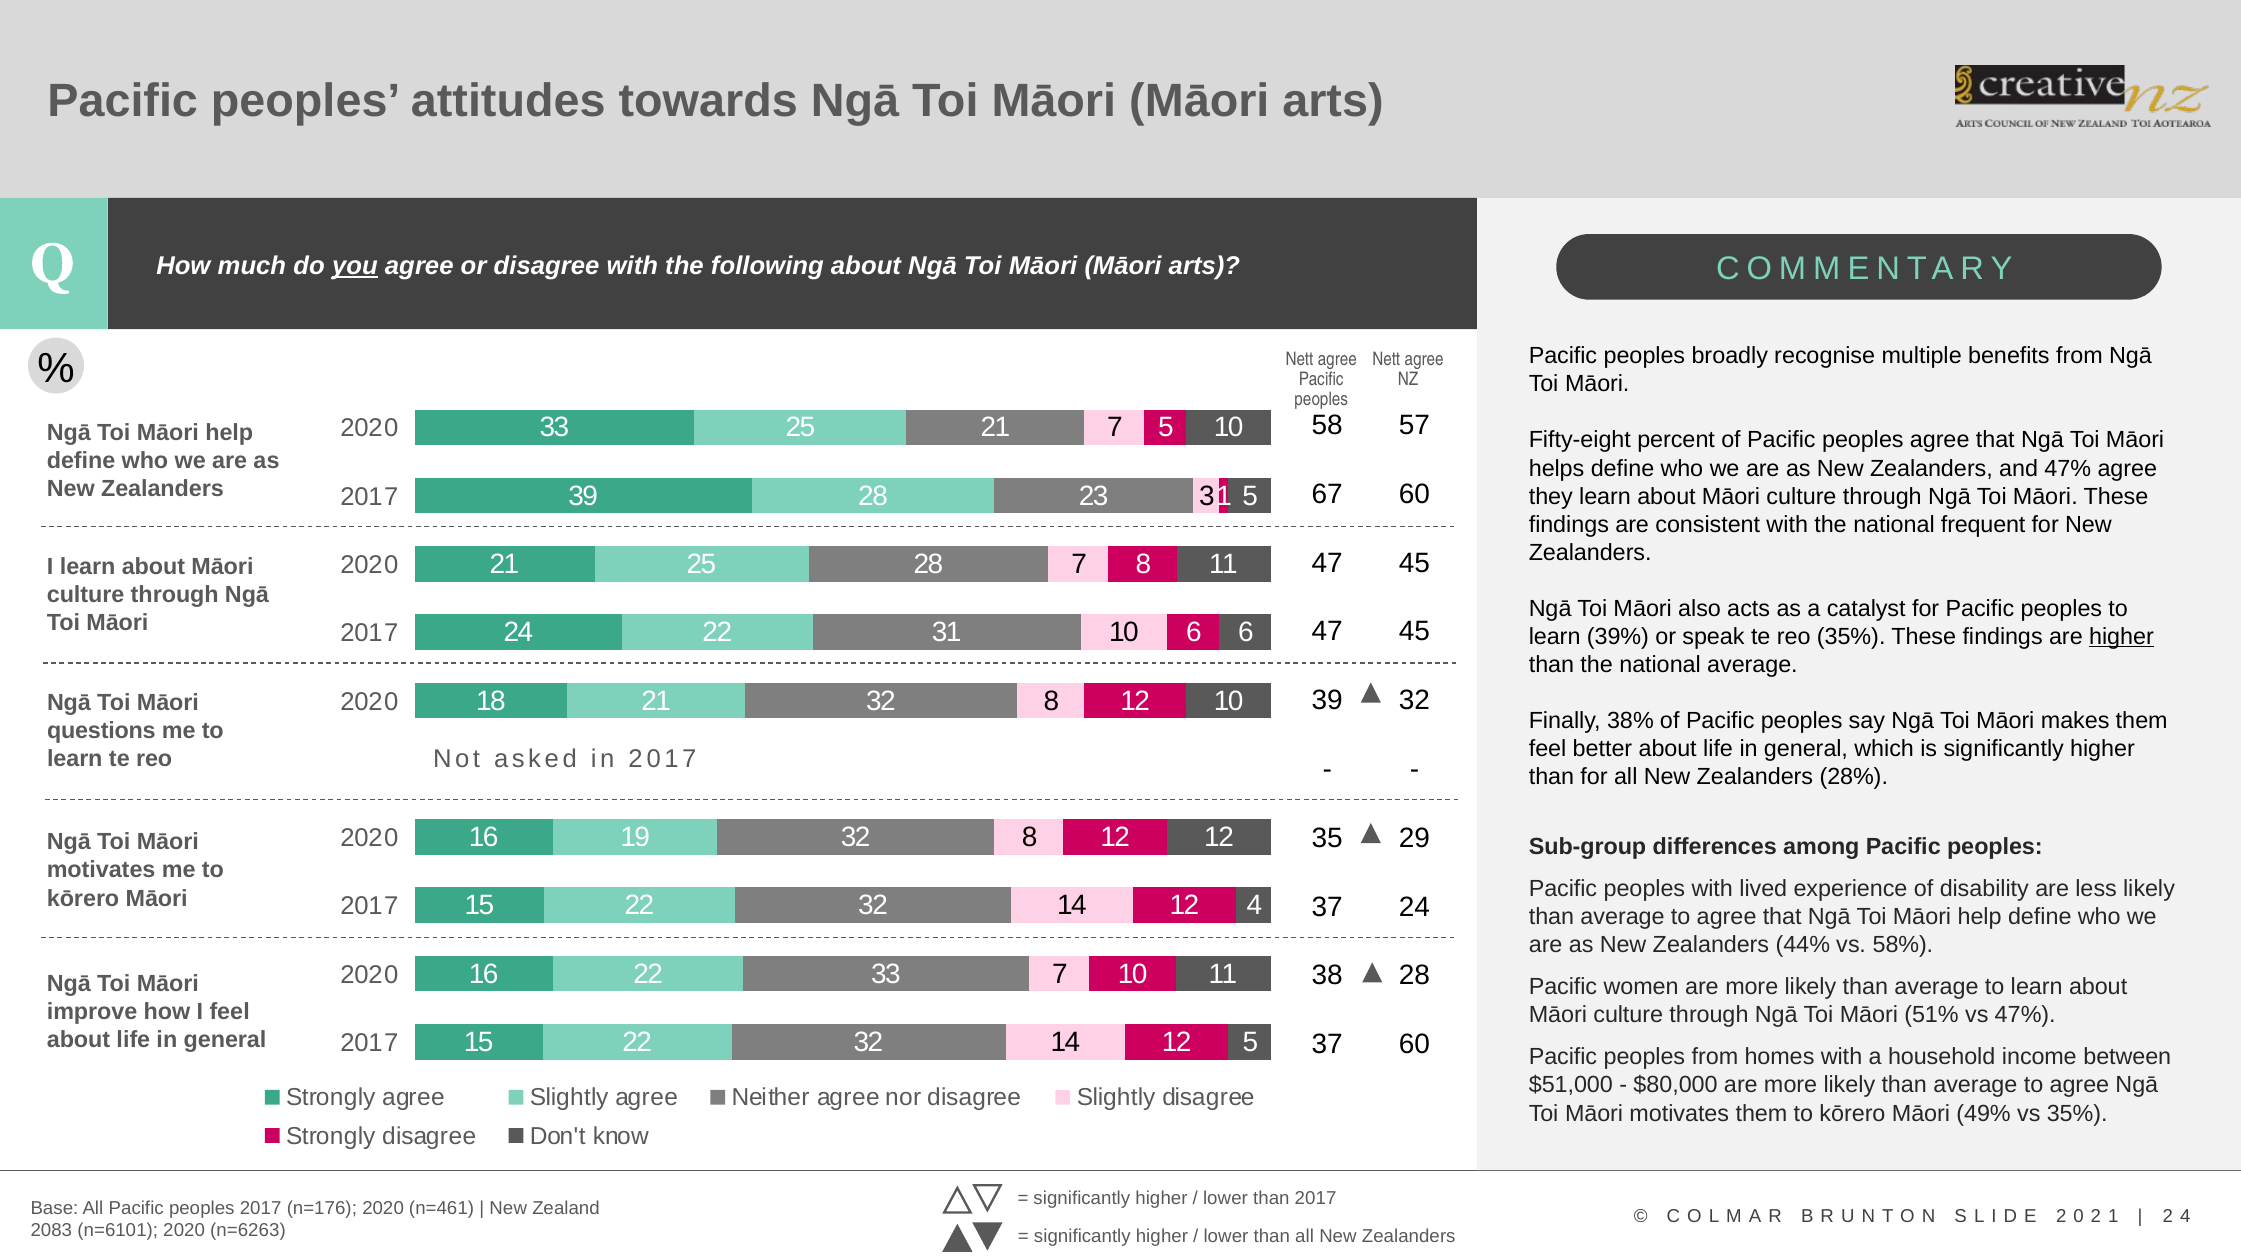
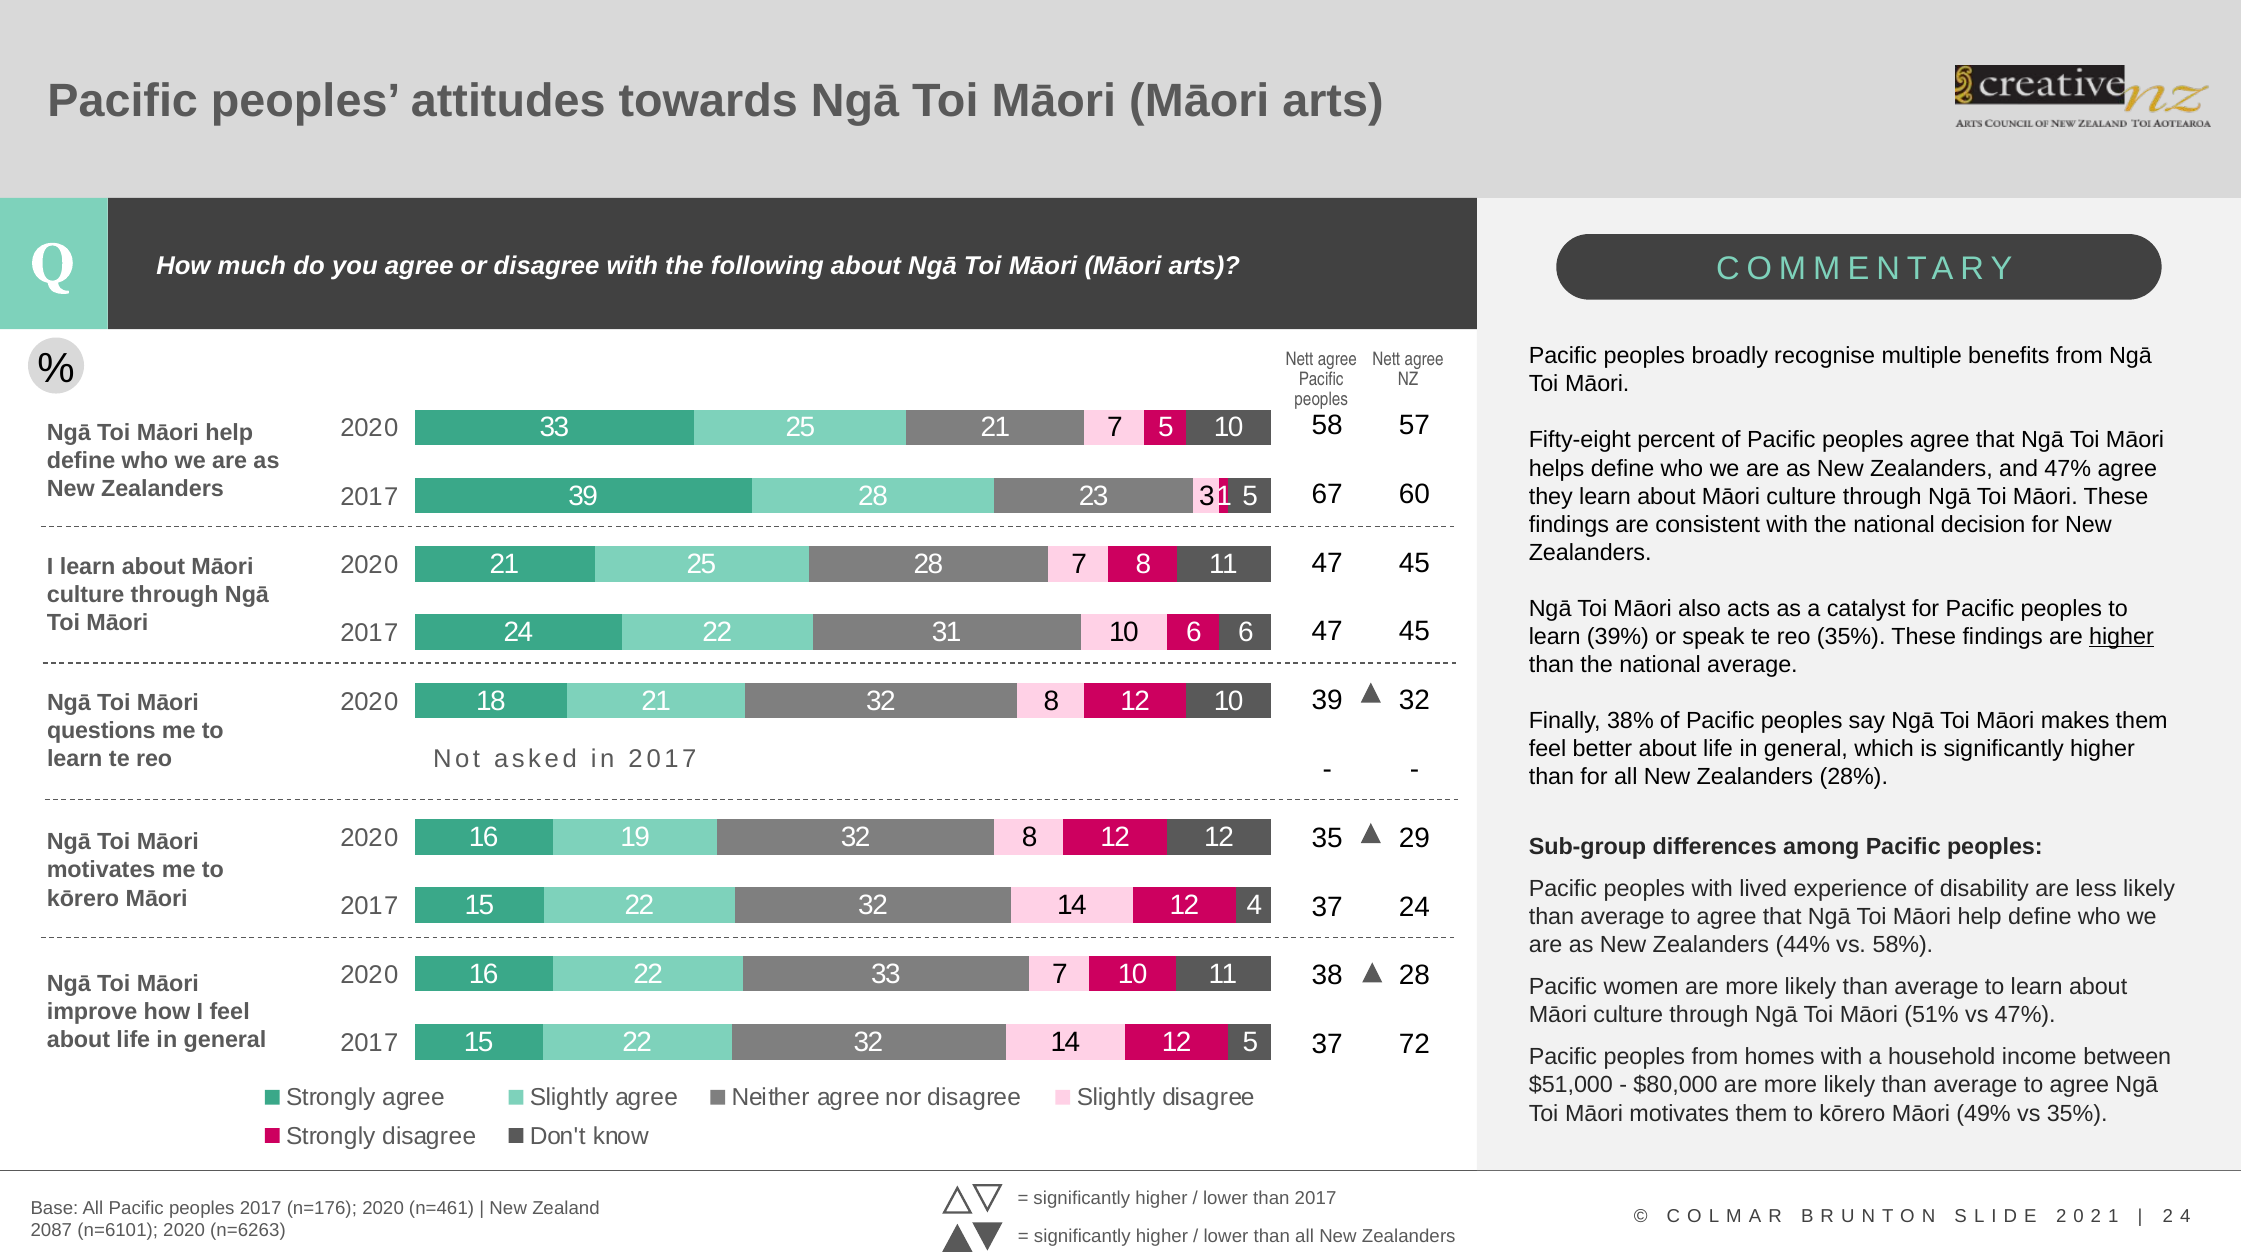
you underline: present -> none
frequent: frequent -> decision
37 60: 60 -> 72
2083: 2083 -> 2087
